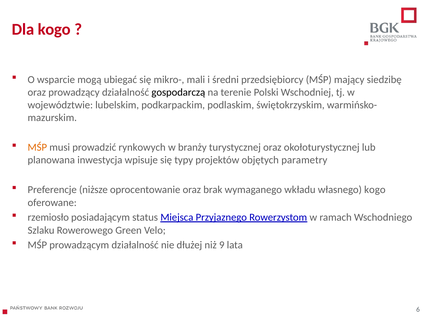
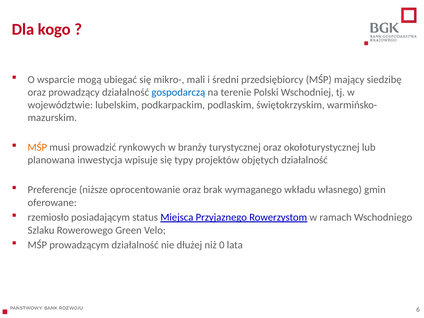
gospodarczą colour: black -> blue
objętych parametry: parametry -> działalność
własnego kogo: kogo -> gmin
9: 9 -> 0
